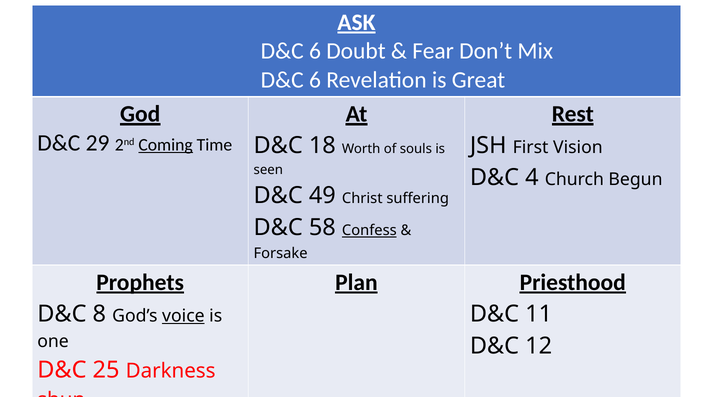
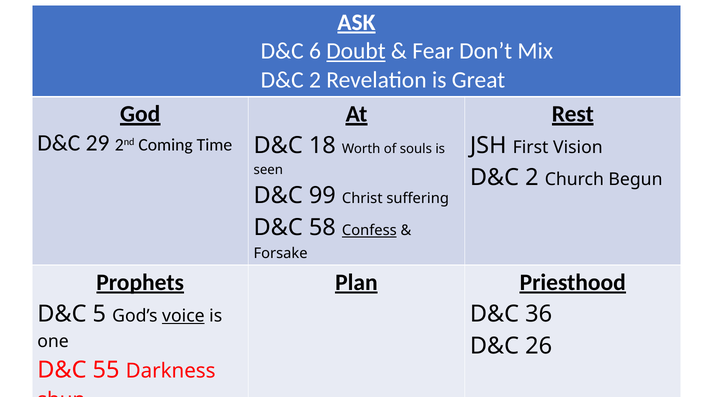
Doubt underline: none -> present
6 at (315, 80): 6 -> 2
Coming underline: present -> none
4 at (532, 177): 4 -> 2
49 at (322, 195): 49 -> 99
8: 8 -> 5
11: 11 -> 36
12: 12 -> 26
25: 25 -> 55
